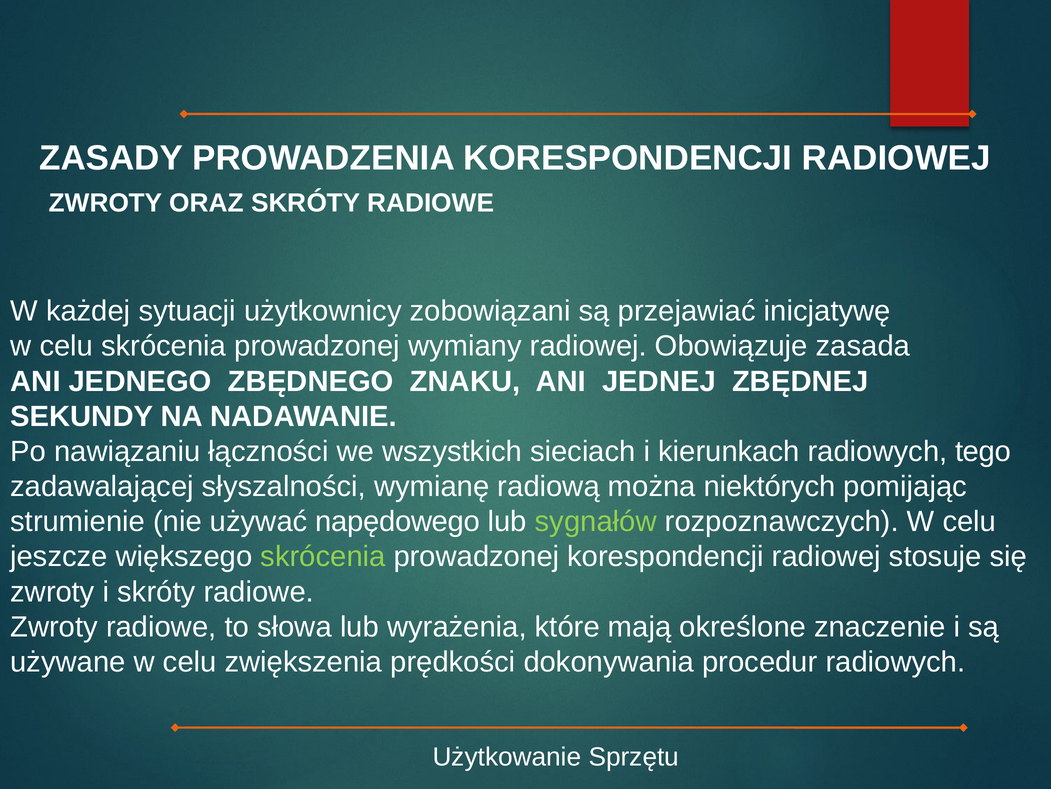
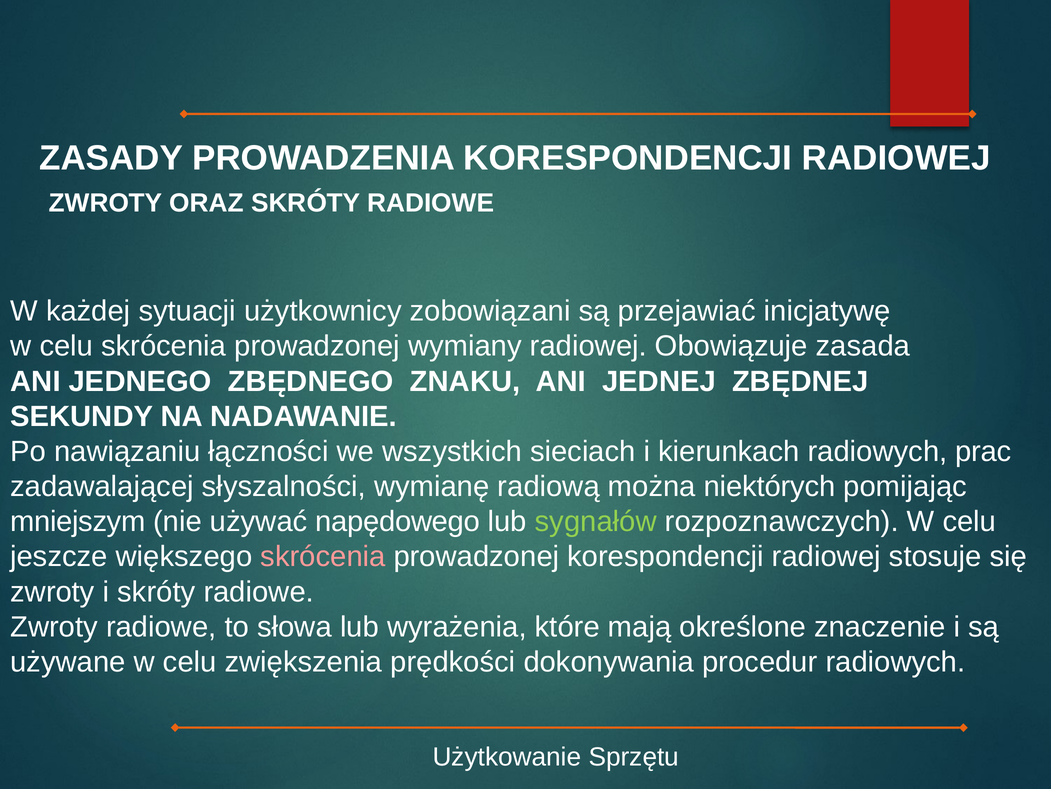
tego: tego -> prac
strumienie: strumienie -> mniejszym
skrócenia at (323, 556) colour: light green -> pink
